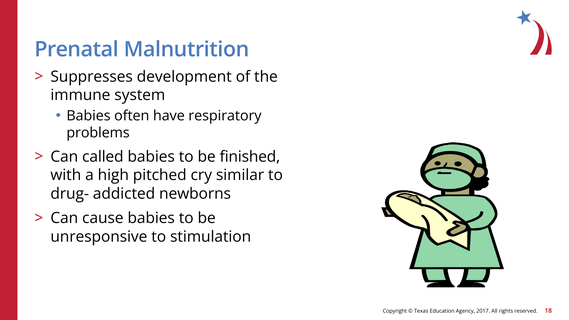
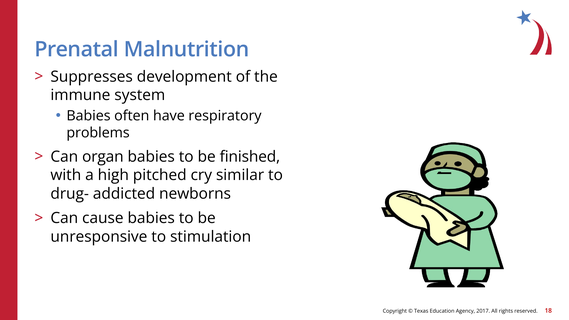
called: called -> organ
